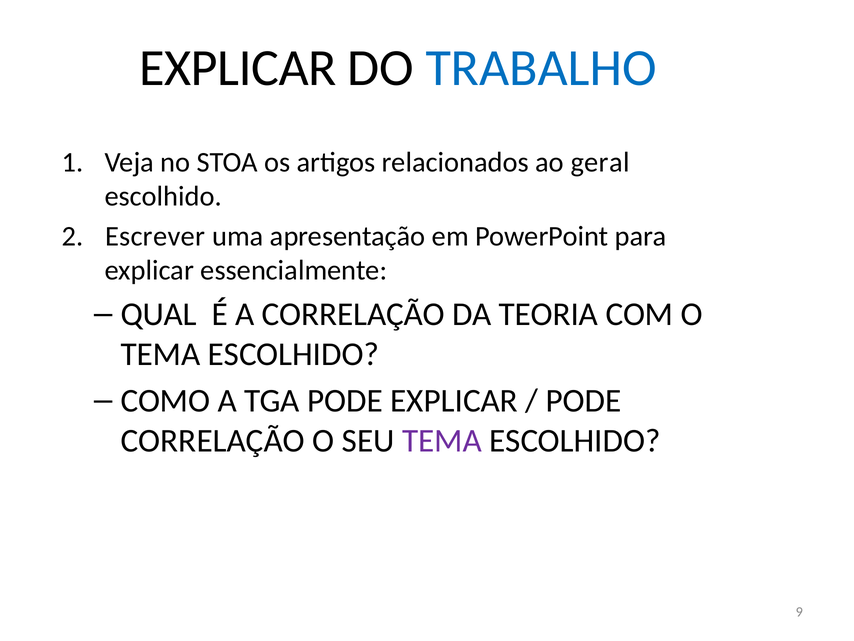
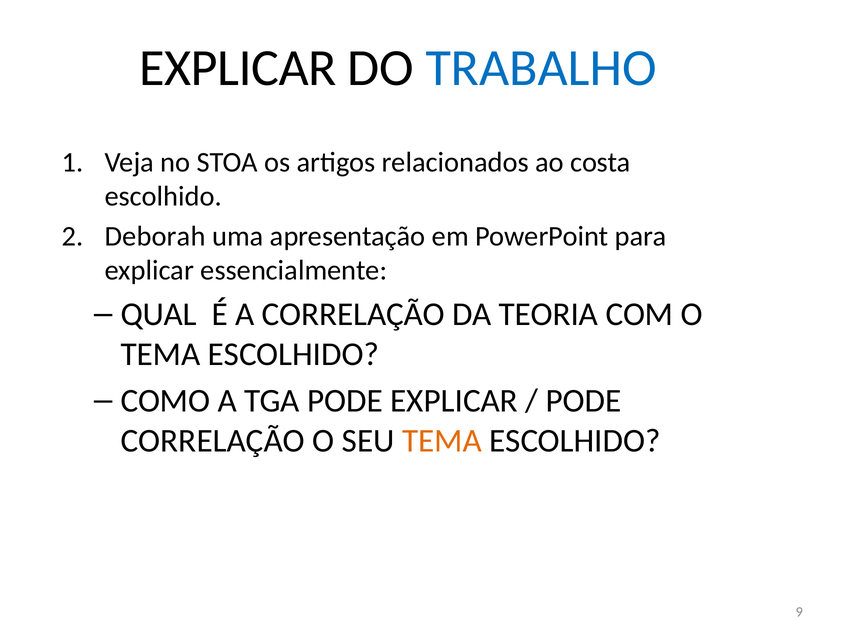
geral: geral -> costa
Escrever: Escrever -> Deborah
TEMA at (442, 440) colour: purple -> orange
